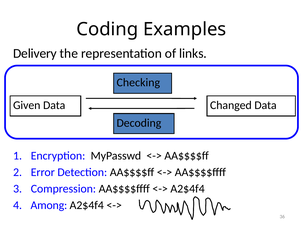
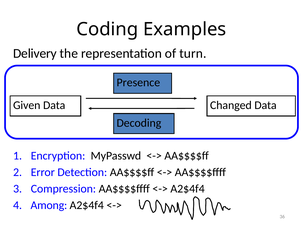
links: links -> turn
Checking: Checking -> Presence
